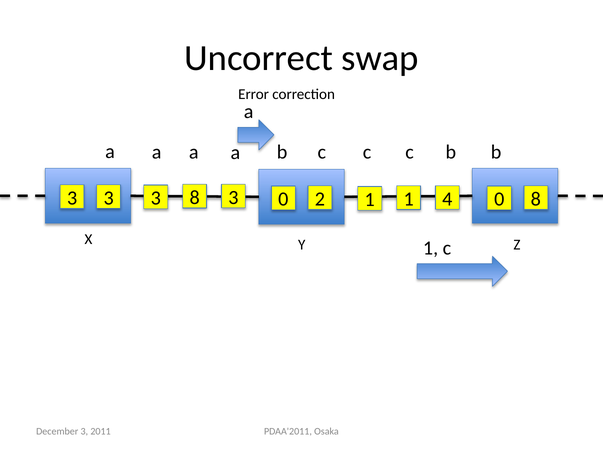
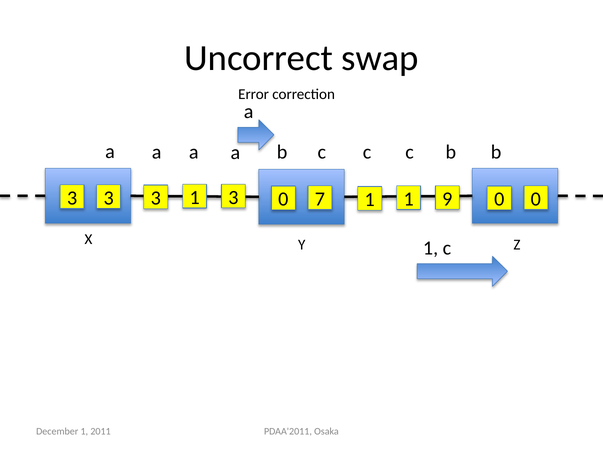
2: 2 -> 7
8 at (195, 198): 8 -> 1
4: 4 -> 9
8 at (536, 199): 8 -> 0
December 3: 3 -> 1
